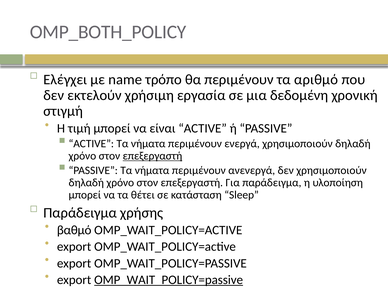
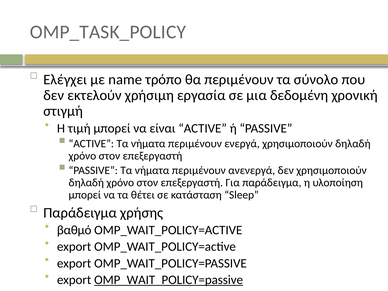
OMP_BOTH_POLICY: OMP_BOTH_POLICY -> OMP_TASK_POLICY
αριθμό: αριθμό -> σύνολο
επεξεργαστή at (152, 156) underline: present -> none
